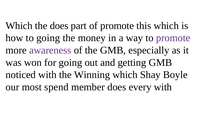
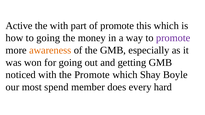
Which at (19, 26): Which -> Active
the does: does -> with
awareness colour: purple -> orange
the Winning: Winning -> Promote
every with: with -> hard
